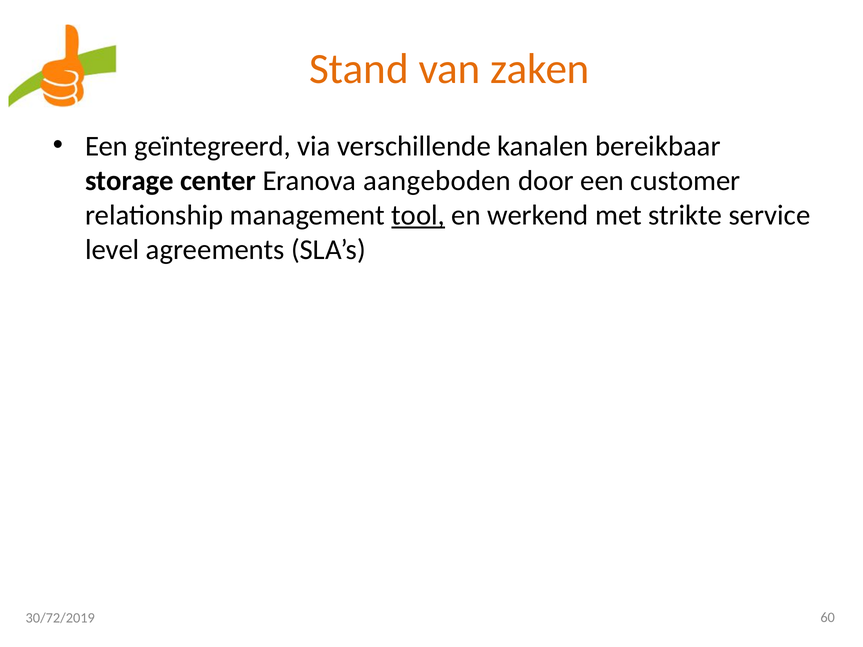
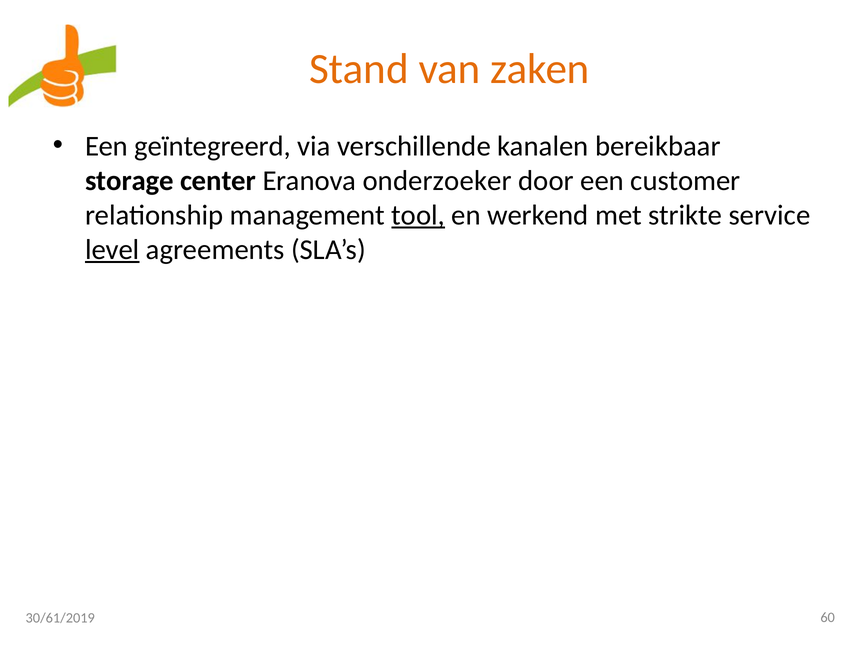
aangeboden: aangeboden -> onderzoeker
level underline: none -> present
30/72/2019: 30/72/2019 -> 30/61/2019
